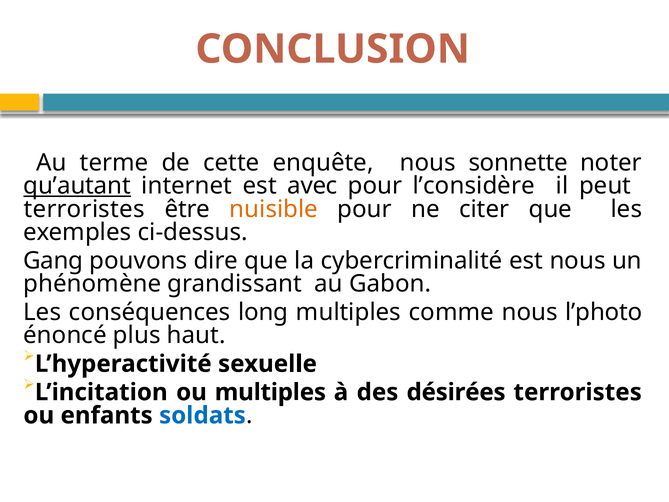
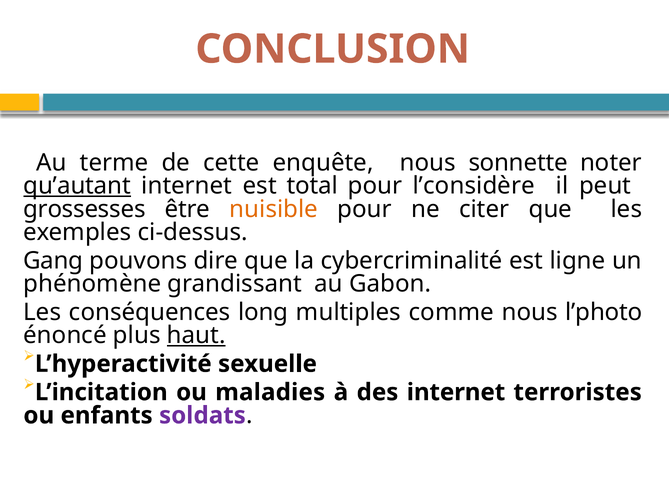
avec: avec -> total
terroristes at (84, 209): terroristes -> grossesses
est nous: nous -> ligne
haut underline: none -> present
ou multiples: multiples -> maladies
des désirées: désirées -> internet
soldats colour: blue -> purple
